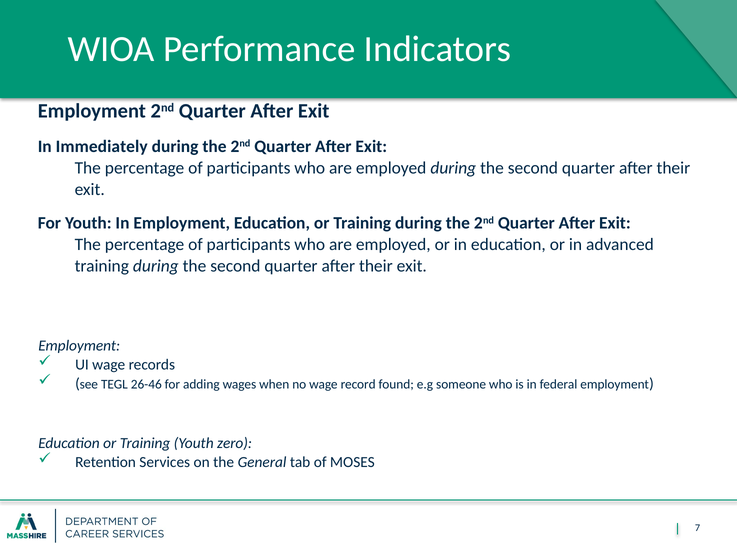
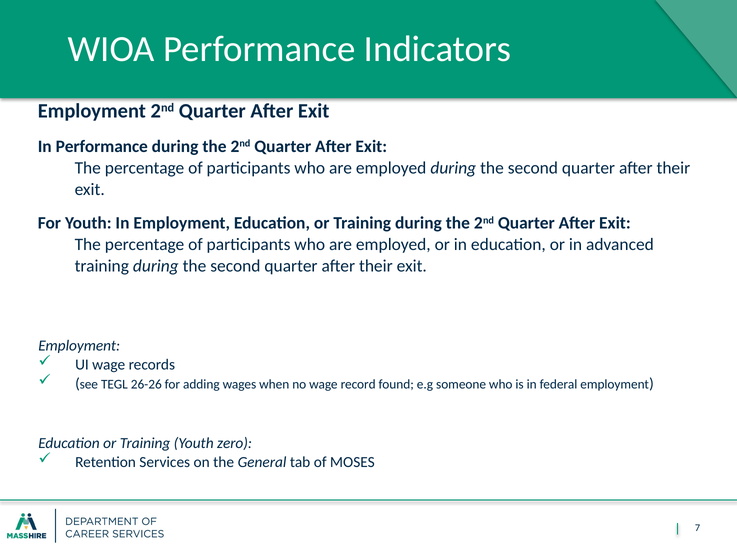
In Immediately: Immediately -> Performance
26-46: 26-46 -> 26-26
